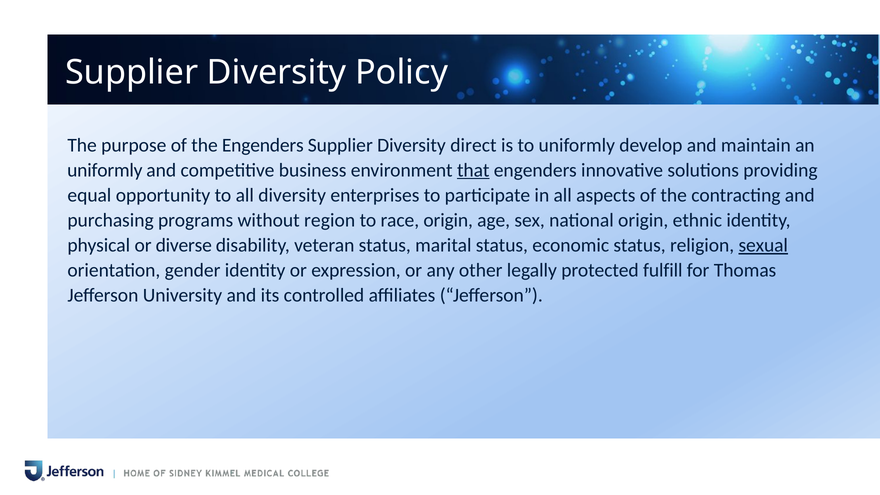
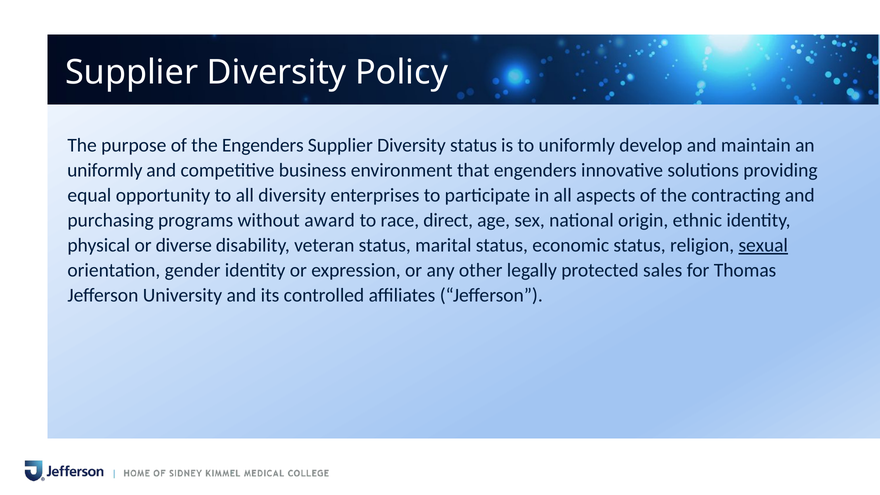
Diversity direct: direct -> status
that underline: present -> none
region: region -> award
race origin: origin -> direct
fulfill: fulfill -> sales
